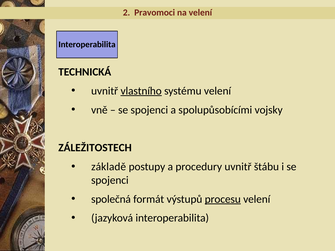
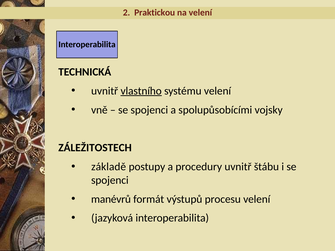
Pravomoci: Pravomoci -> Praktickou
společná: společná -> manévrů
procesu underline: present -> none
